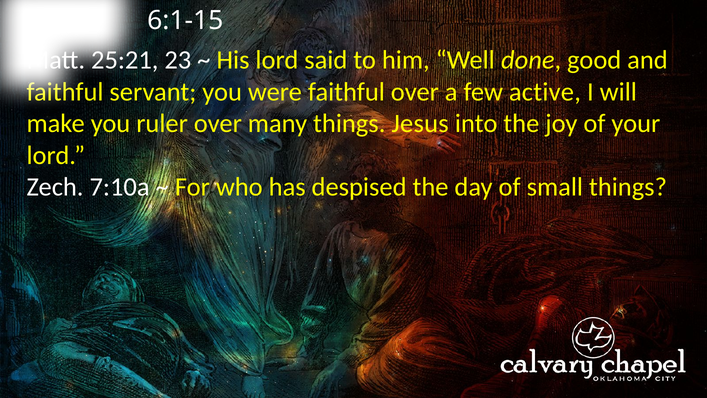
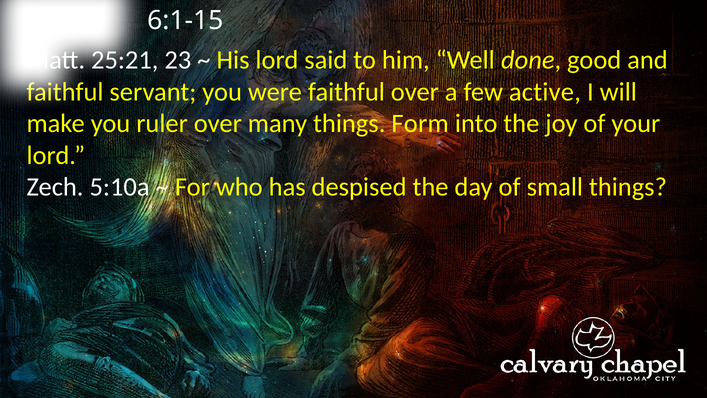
Jesus: Jesus -> Form
7:10a: 7:10a -> 5:10a
